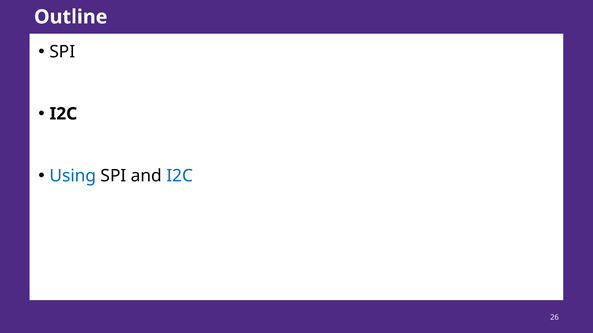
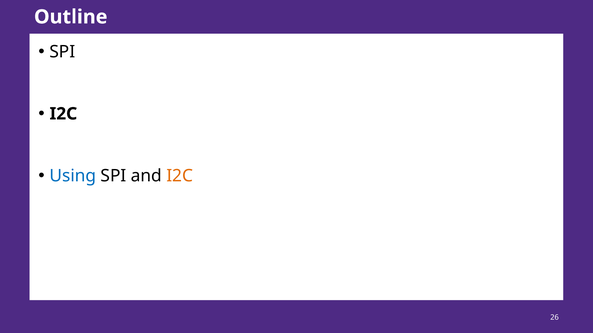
I2C at (180, 176) colour: blue -> orange
